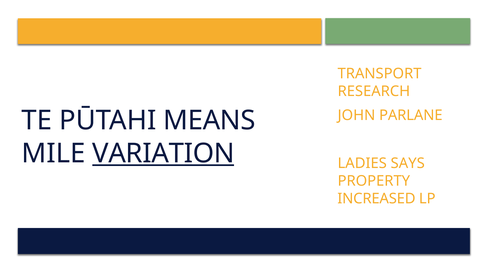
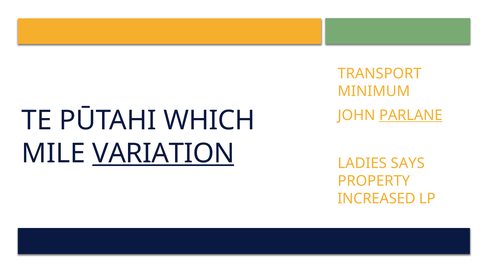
RESEARCH: RESEARCH -> MINIMUM
PARLANE underline: none -> present
MEANS: MEANS -> WHICH
